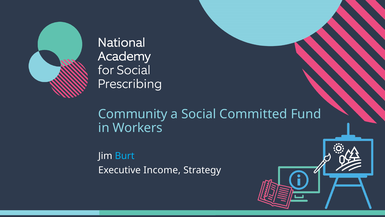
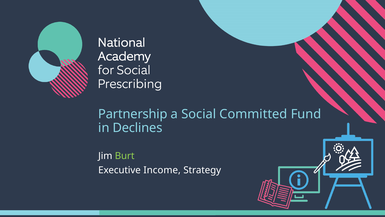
Community: Community -> Partnership
Workers: Workers -> Declines
Burt colour: light blue -> light green
